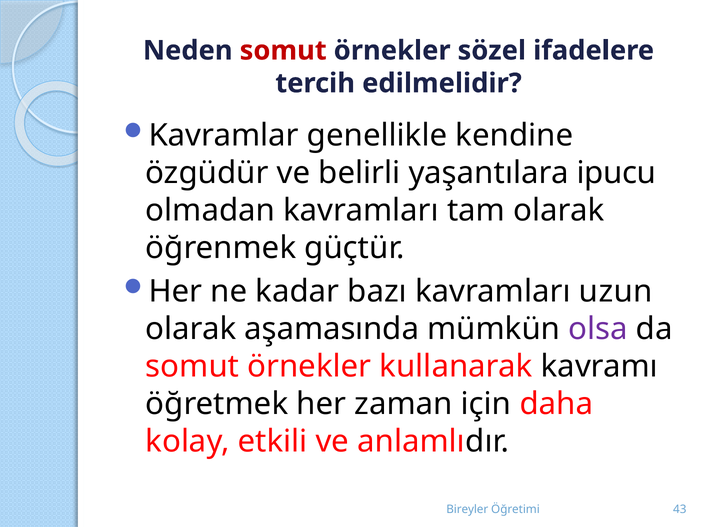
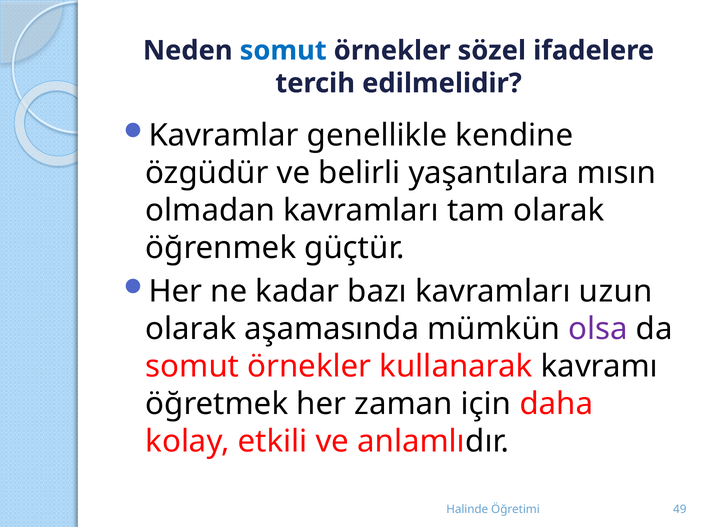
somut at (283, 51) colour: red -> blue
ipucu: ipucu -> mısın
Bireyler: Bireyler -> Halinde
43: 43 -> 49
